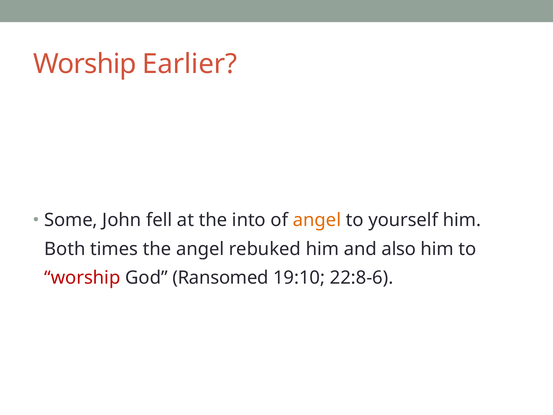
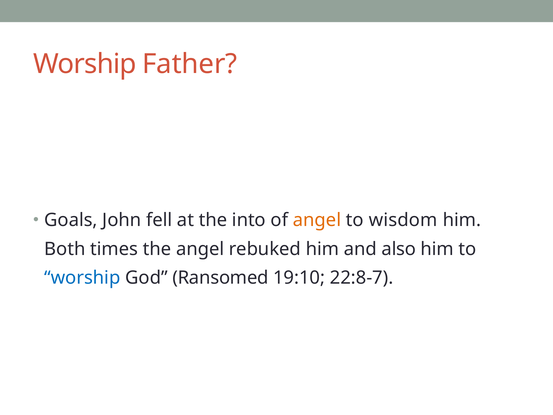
Earlier: Earlier -> Father
Some: Some -> Goals
yourself: yourself -> wisdom
worship at (82, 278) colour: red -> blue
22:8-6: 22:8-6 -> 22:8-7
